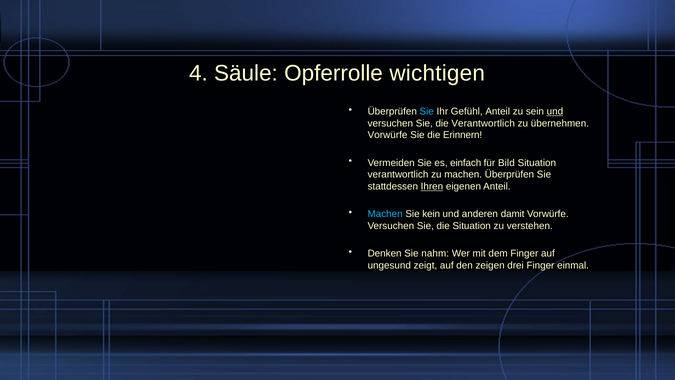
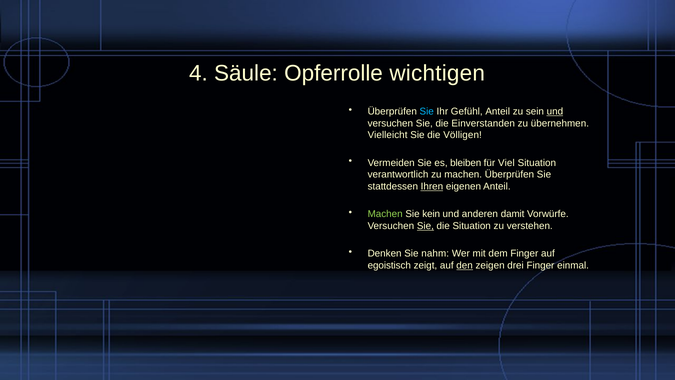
die Verantwortlich: Verantwortlich -> Einverstanden
Vorwürfe at (388, 135): Vorwürfe -> Vielleicht
Erinnern: Erinnern -> Völligen
einfach: einfach -> bleiben
Bild: Bild -> Viel
Machen at (385, 214) colour: light blue -> light green
Sie at (425, 226) underline: none -> present
ungesund: ungesund -> egoistisch
den underline: none -> present
